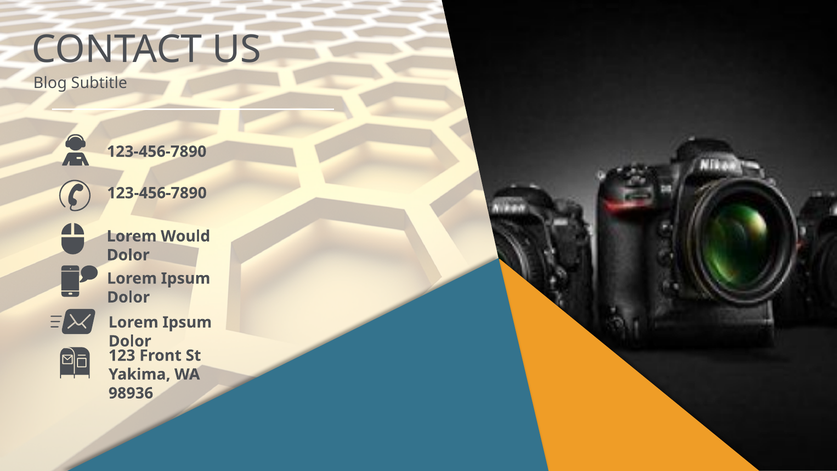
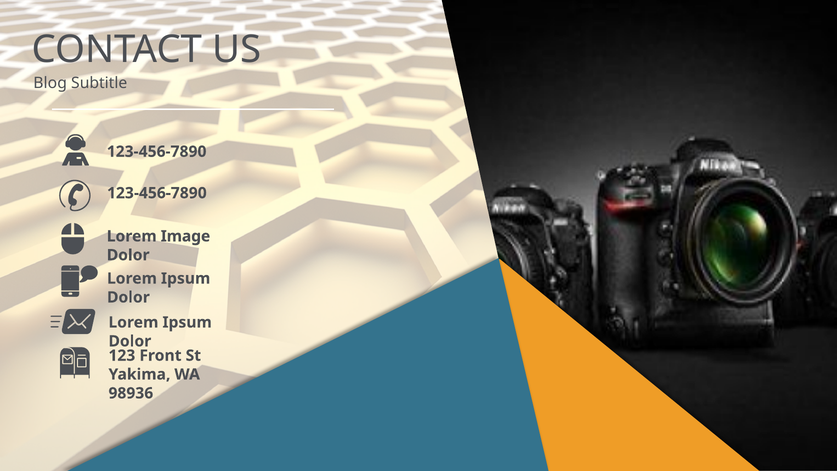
Would: Would -> Image
